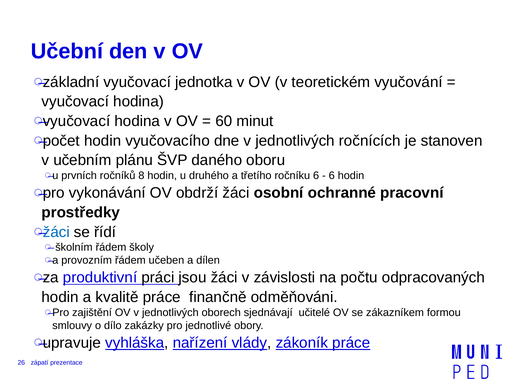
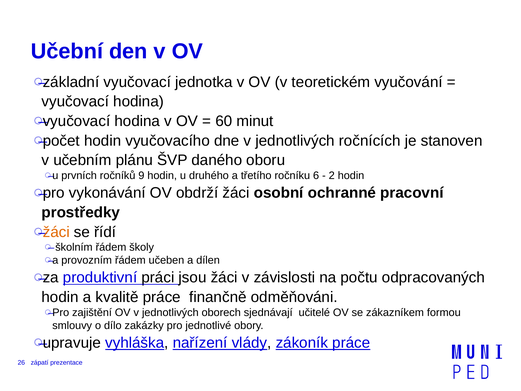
8: 8 -> 9
6 at (332, 175): 6 -> 2
žáci at (56, 232) colour: blue -> orange
